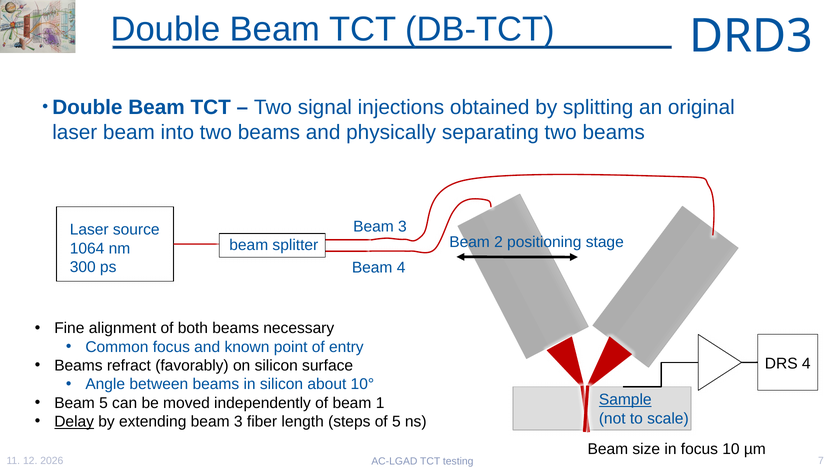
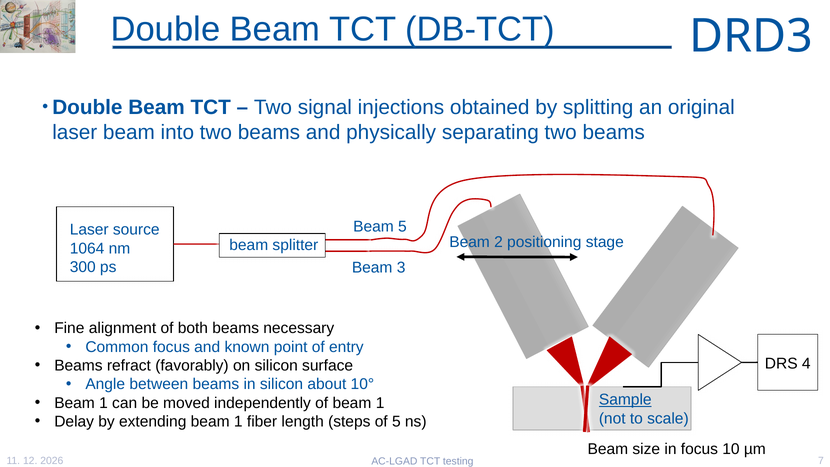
3 at (402, 226): 3 -> 5
Beam 4: 4 -> 3
5 at (103, 403): 5 -> 1
Delay underline: present -> none
extending beam 3: 3 -> 1
